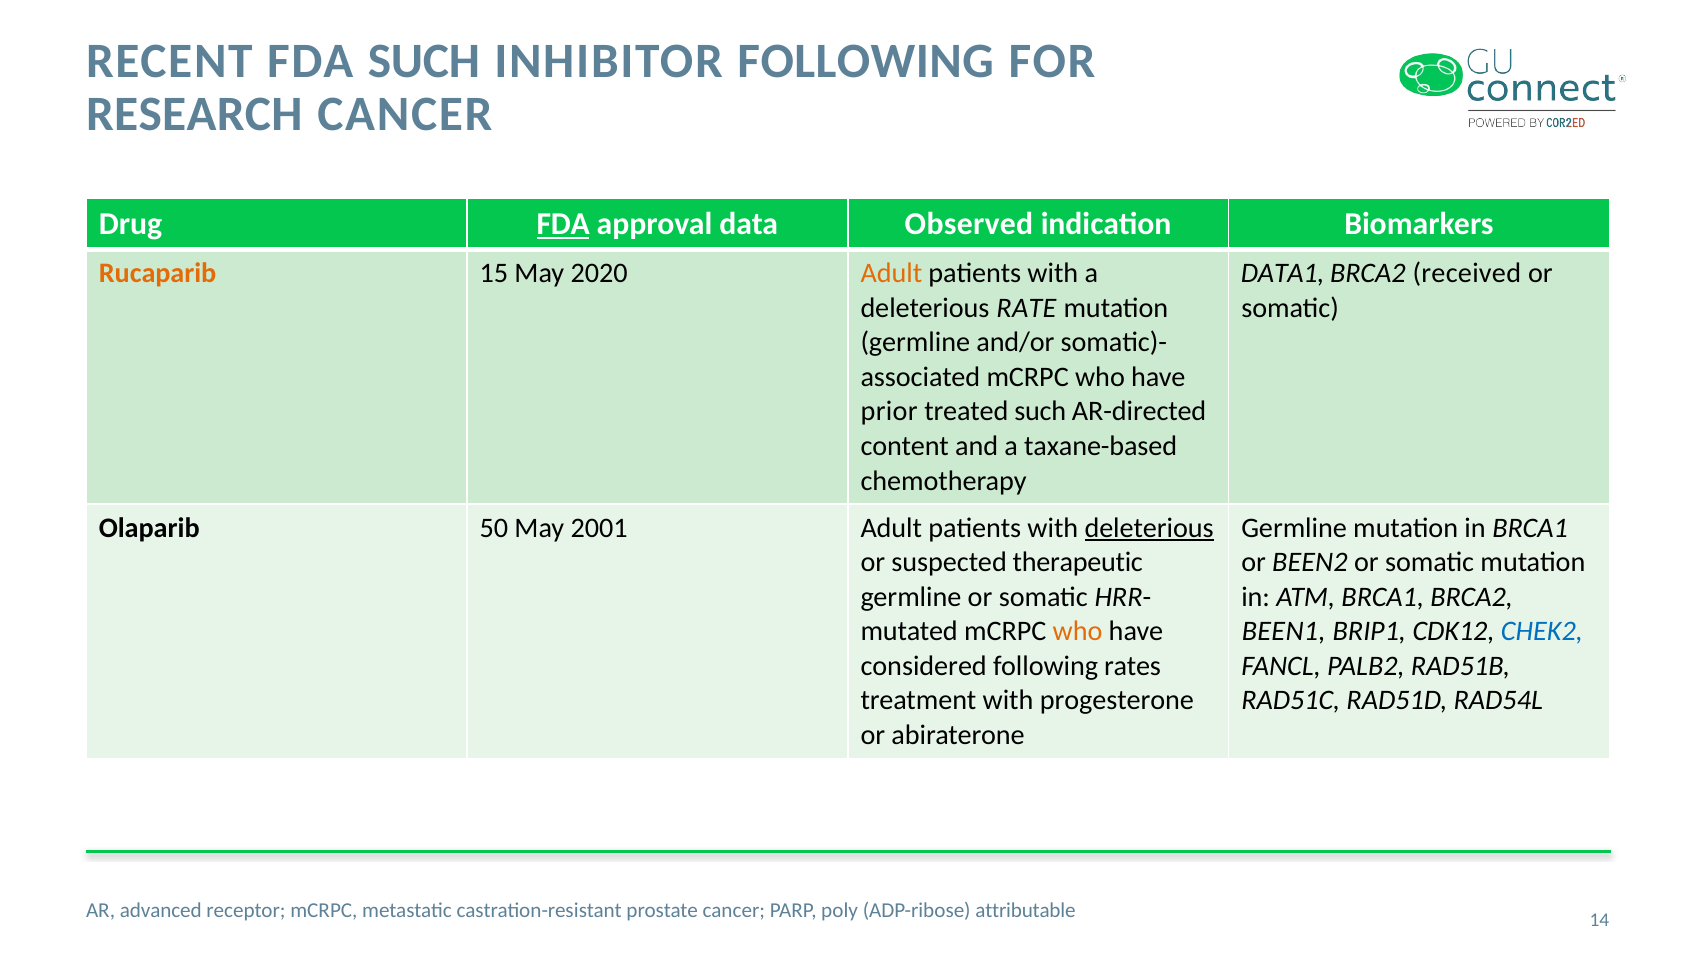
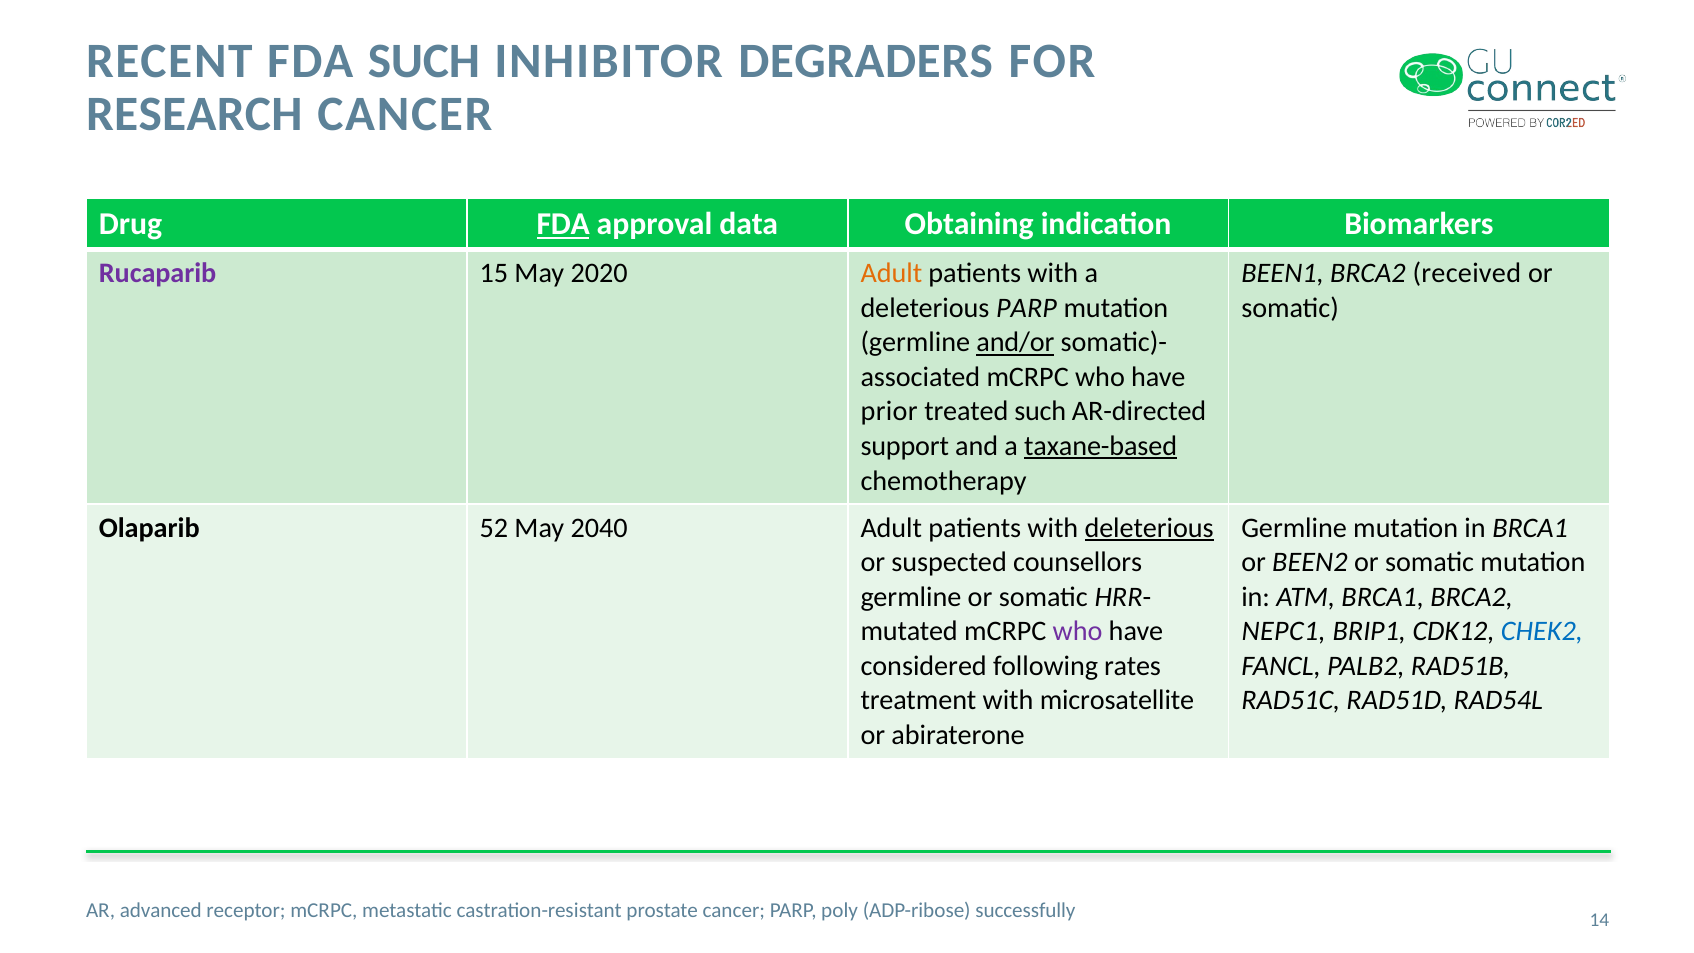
INHIBITOR FOLLOWING: FOLLOWING -> DEGRADERS
Observed: Observed -> Obtaining
Rucaparib colour: orange -> purple
DATA1: DATA1 -> BEEN1
deleterious RATE: RATE -> PARP
and/or underline: none -> present
content: content -> support
taxane-based underline: none -> present
50: 50 -> 52
2001: 2001 -> 2040
therapeutic: therapeutic -> counsellors
who at (1078, 631) colour: orange -> purple
BEEN1: BEEN1 -> NEPC1
progesterone: progesterone -> microsatellite
attributable: attributable -> successfully
